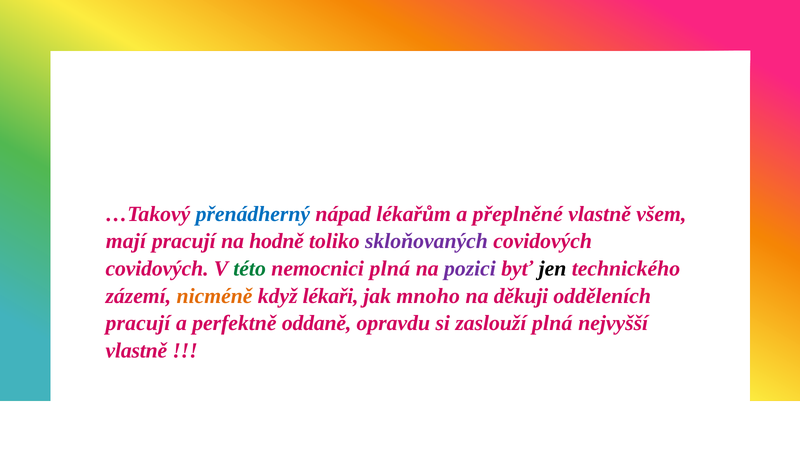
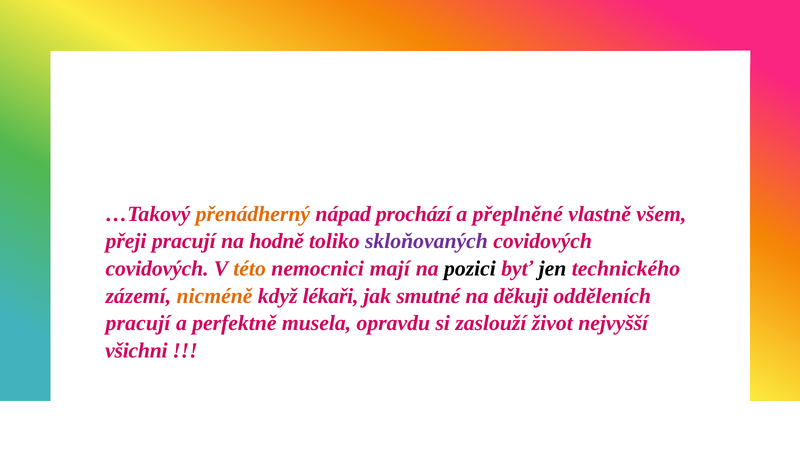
přenádherný colour: blue -> orange
lékařům: lékařům -> prochází
mají: mají -> přeji
této colour: green -> orange
nemocnici plná: plná -> mají
pozici colour: purple -> black
mnoho: mnoho -> smutné
oddaně: oddaně -> musela
zaslouží plná: plná -> život
vlastně at (136, 351): vlastně -> všichni
